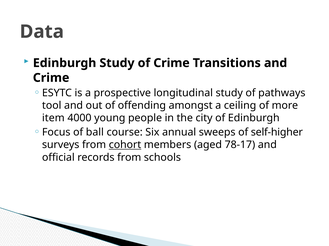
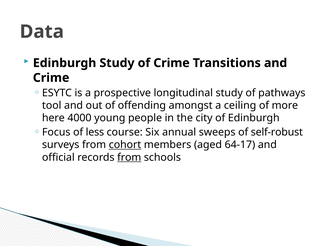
item: item -> here
ball: ball -> less
self-higher: self-higher -> self-robust
78-17: 78-17 -> 64-17
from at (129, 158) underline: none -> present
